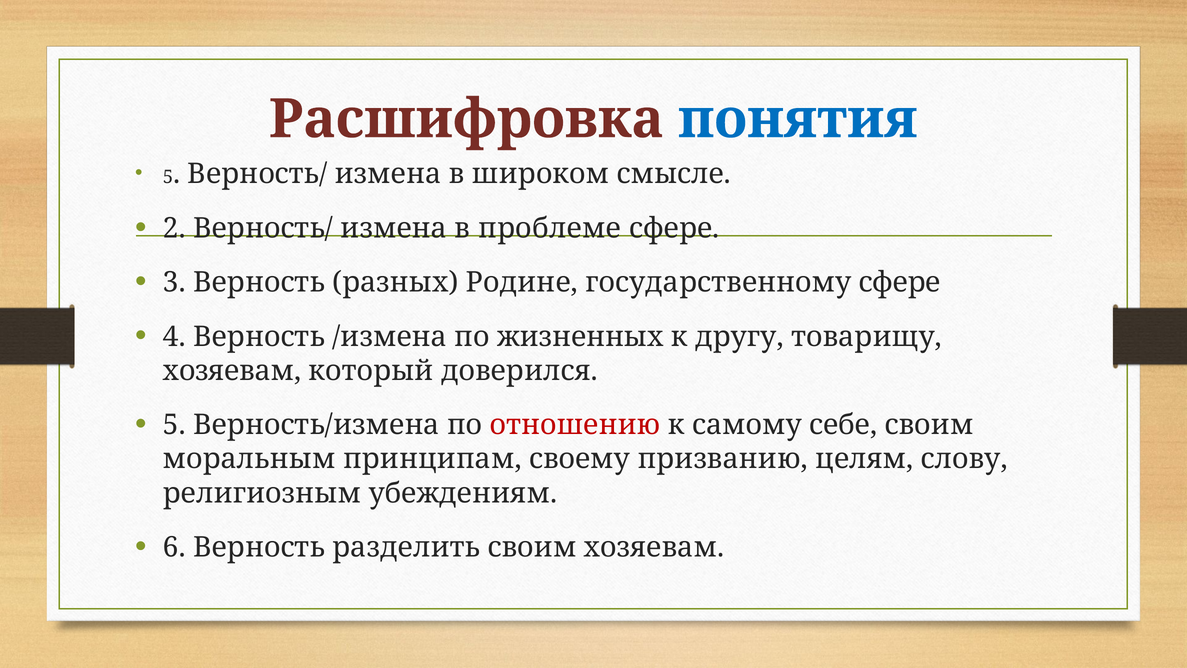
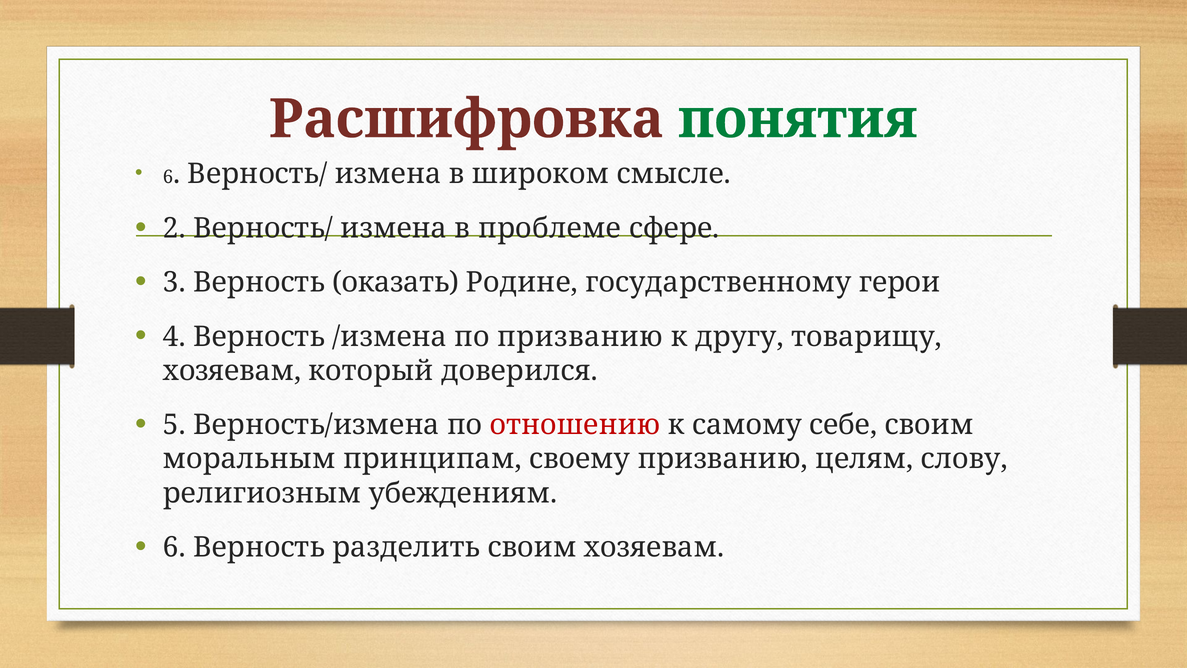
понятия colour: blue -> green
5 at (168, 177): 5 -> 6
разных: разных -> оказать
государственному сфере: сфере -> герои
по жизненных: жизненных -> призванию
